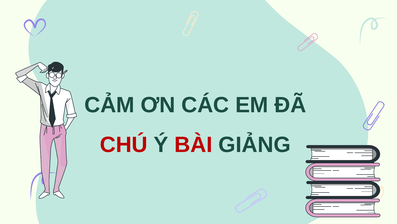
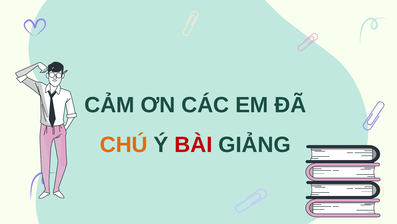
CHÚ colour: red -> orange
